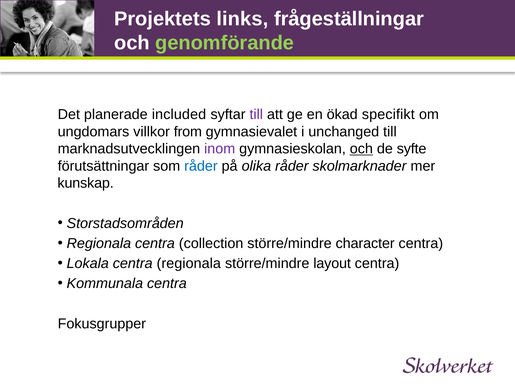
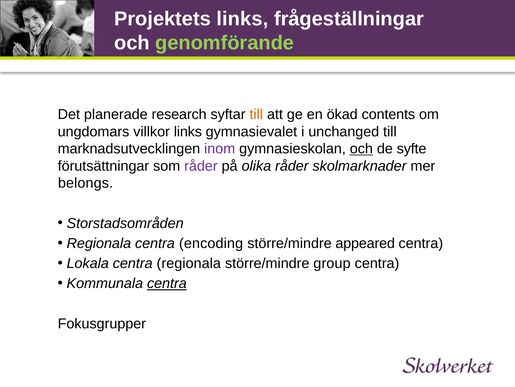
included: included -> research
till at (256, 114) colour: purple -> orange
specifikt: specifikt -> contents
villkor from: from -> links
råder at (201, 166) colour: blue -> purple
kunskap: kunskap -> belongs
collection: collection -> encoding
character: character -> appeared
layout: layout -> group
centra at (167, 283) underline: none -> present
